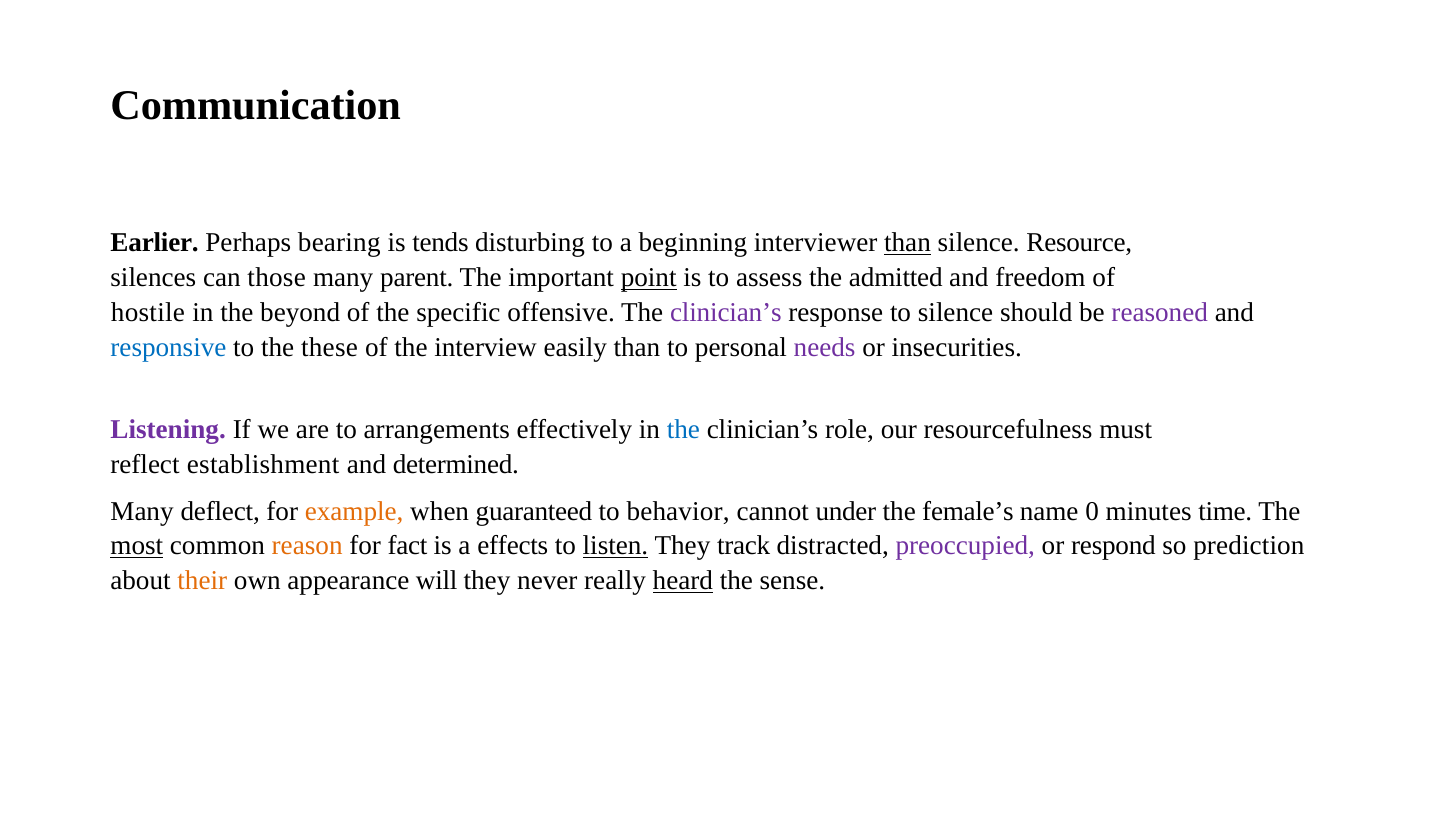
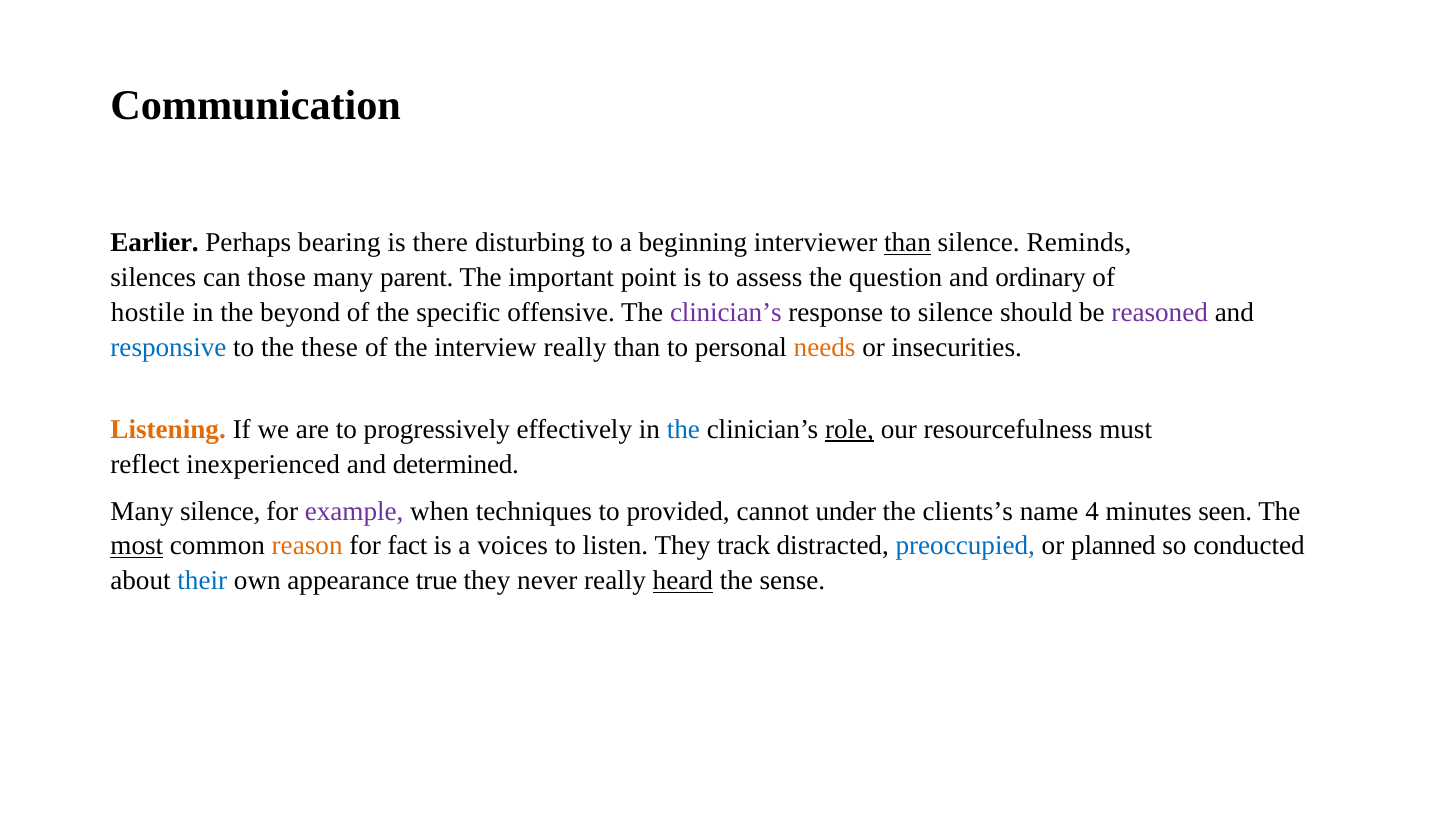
tends: tends -> there
Resource: Resource -> Reminds
point underline: present -> none
admitted: admitted -> question
freedom: freedom -> ordinary
interview easily: easily -> really
needs colour: purple -> orange
Listening colour: purple -> orange
arrangements: arrangements -> progressively
role underline: none -> present
establishment: establishment -> inexperienced
Many deflect: deflect -> silence
example colour: orange -> purple
guaranteed: guaranteed -> techniques
behavior: behavior -> provided
female’s: female’s -> clients’s
0: 0 -> 4
time: time -> seen
effects: effects -> voices
listen underline: present -> none
preoccupied colour: purple -> blue
respond: respond -> planned
prediction: prediction -> conducted
their colour: orange -> blue
will: will -> true
